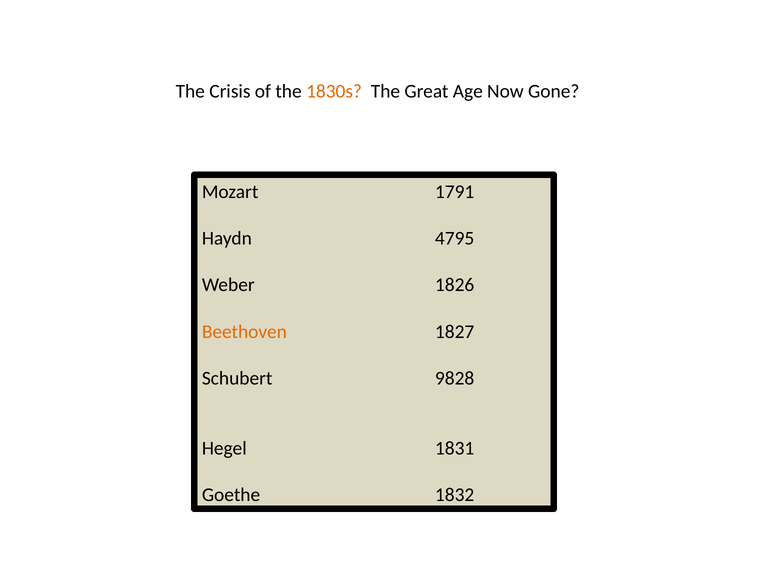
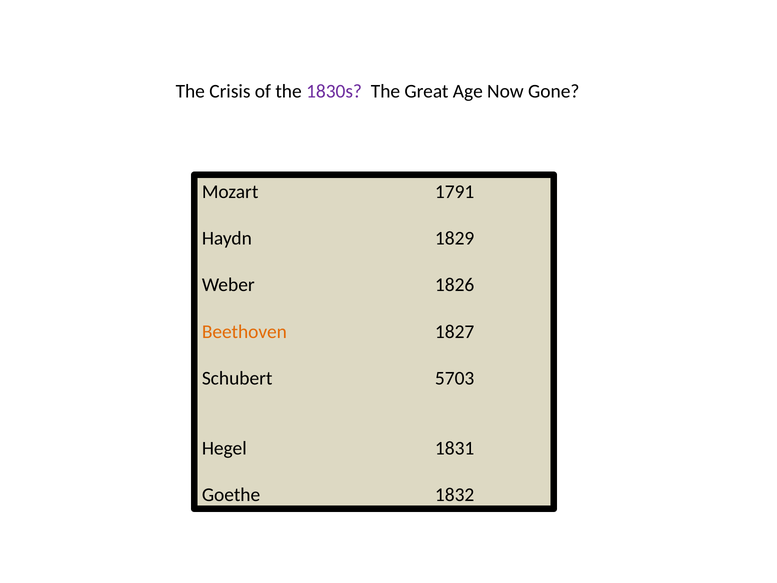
1830s colour: orange -> purple
4795: 4795 -> 1829
9828: 9828 -> 5703
